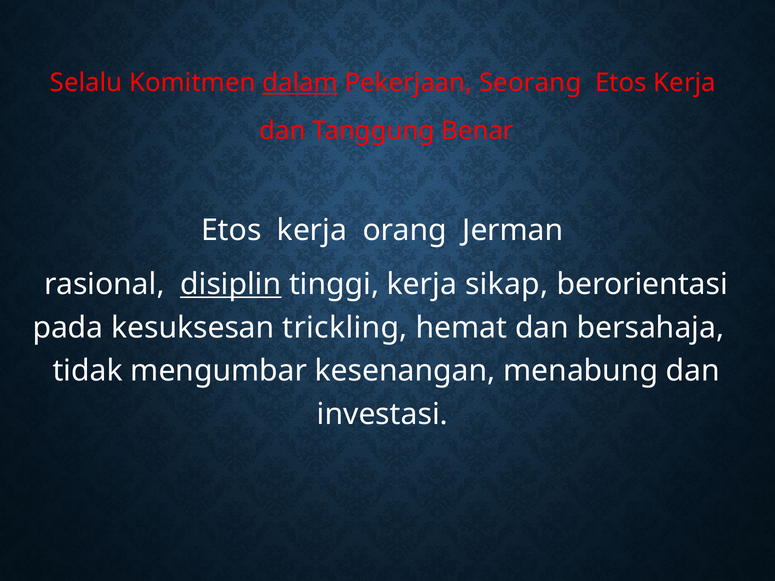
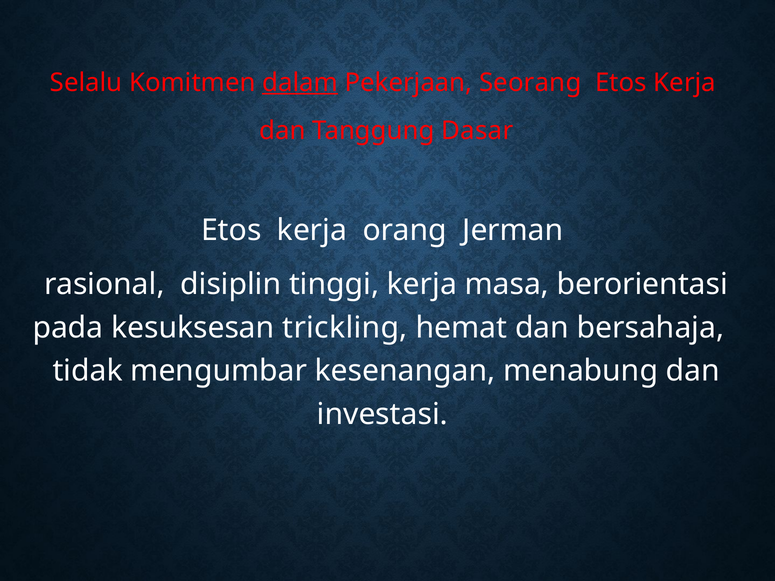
Benar: Benar -> Dasar
disiplin underline: present -> none
sikap: sikap -> masa
